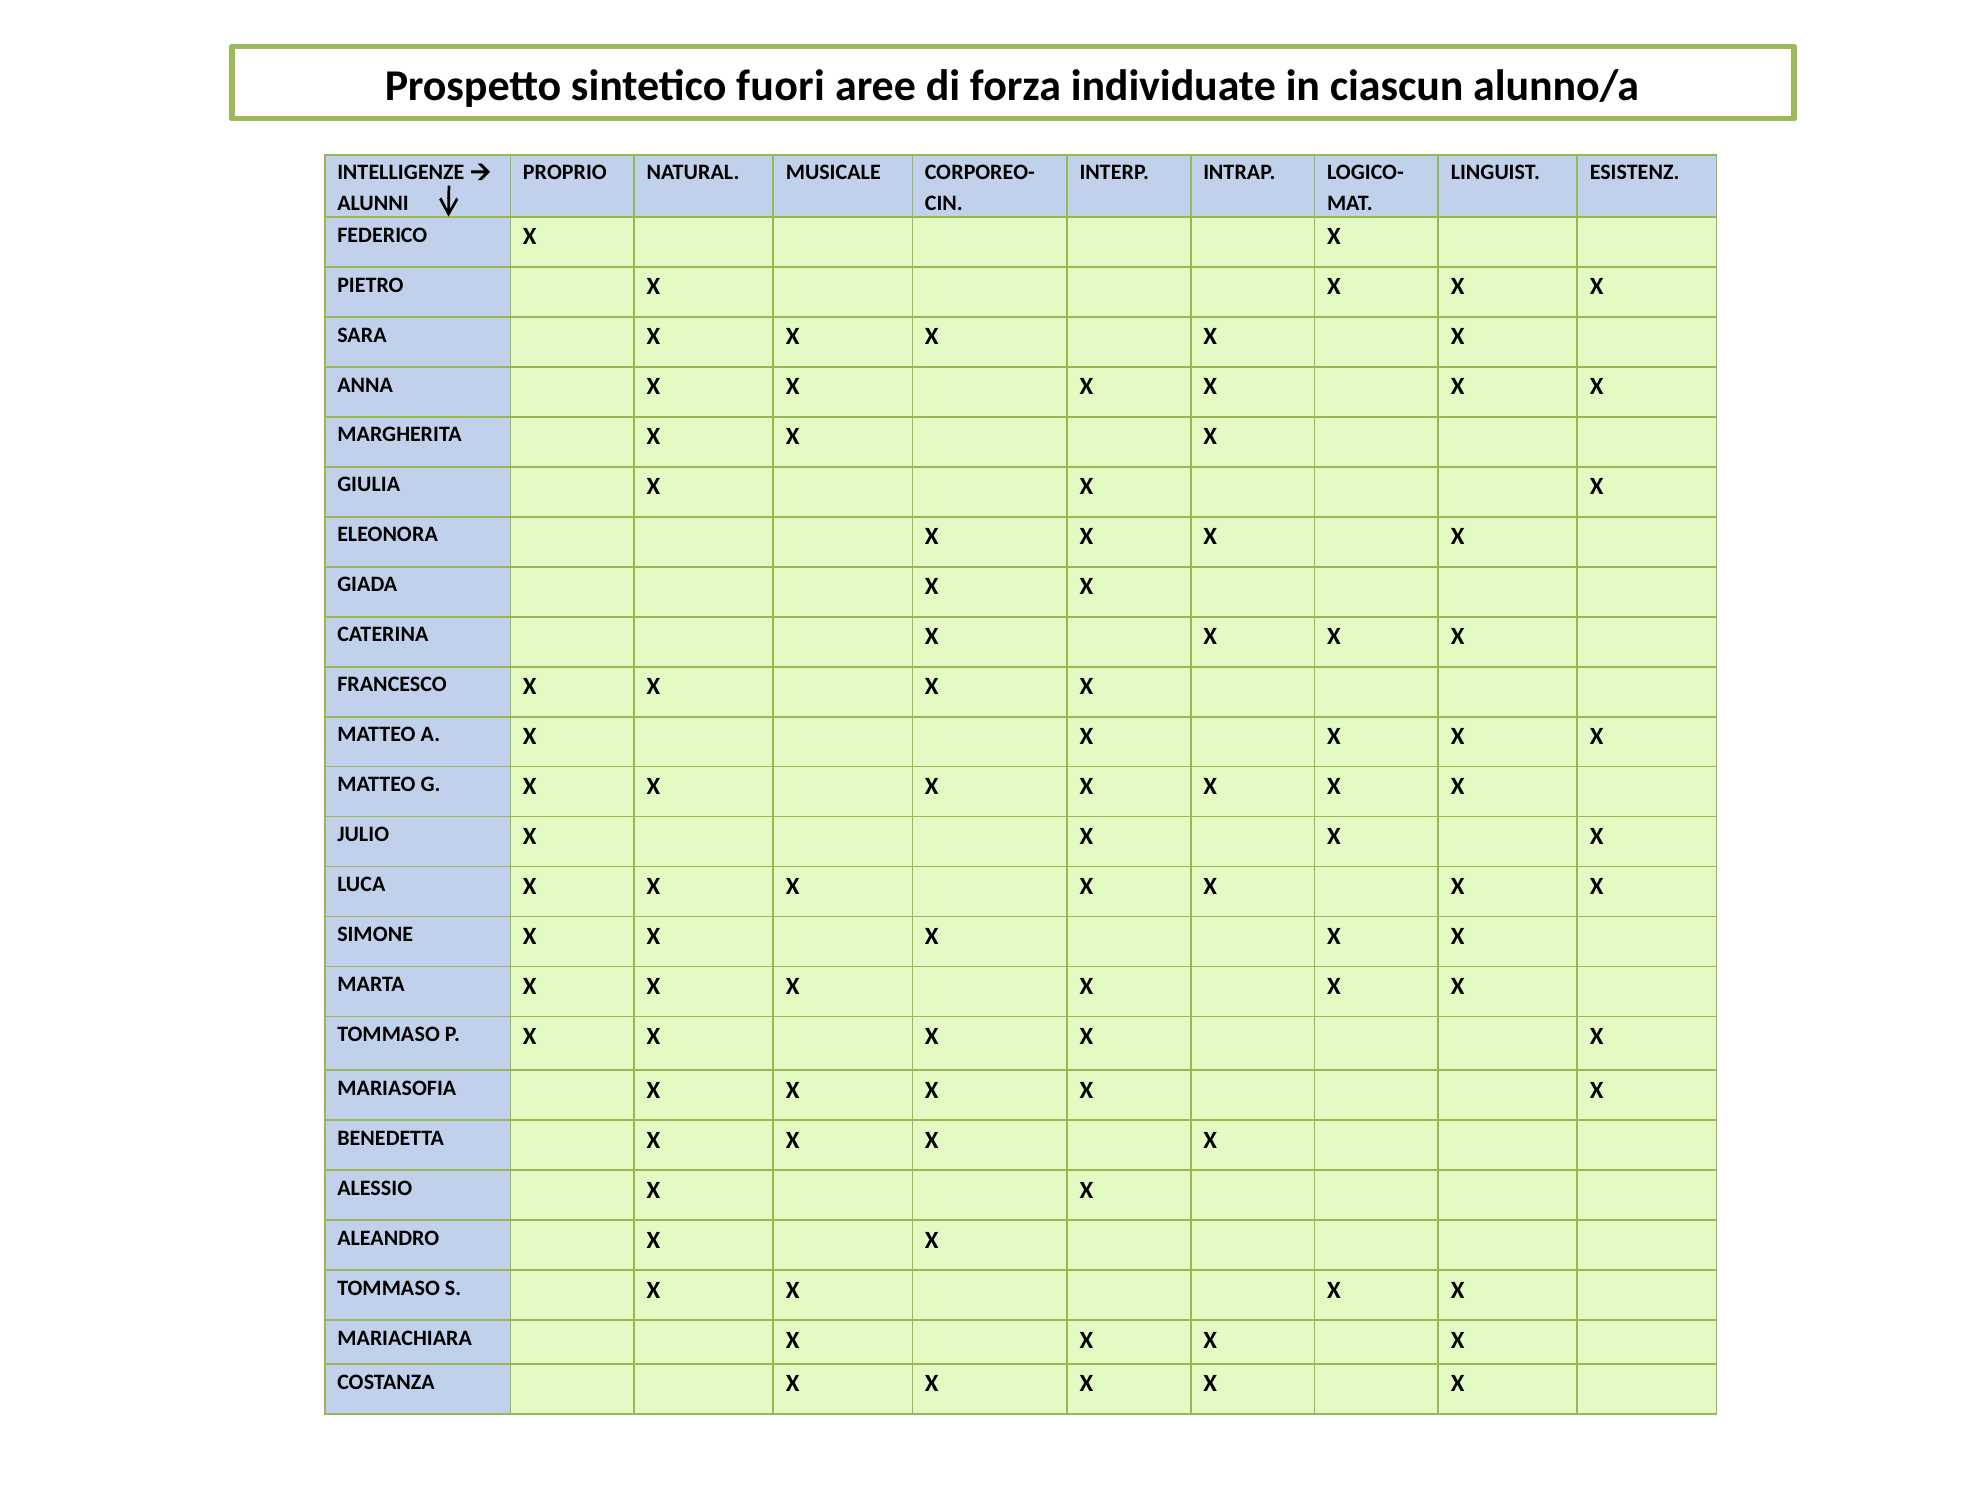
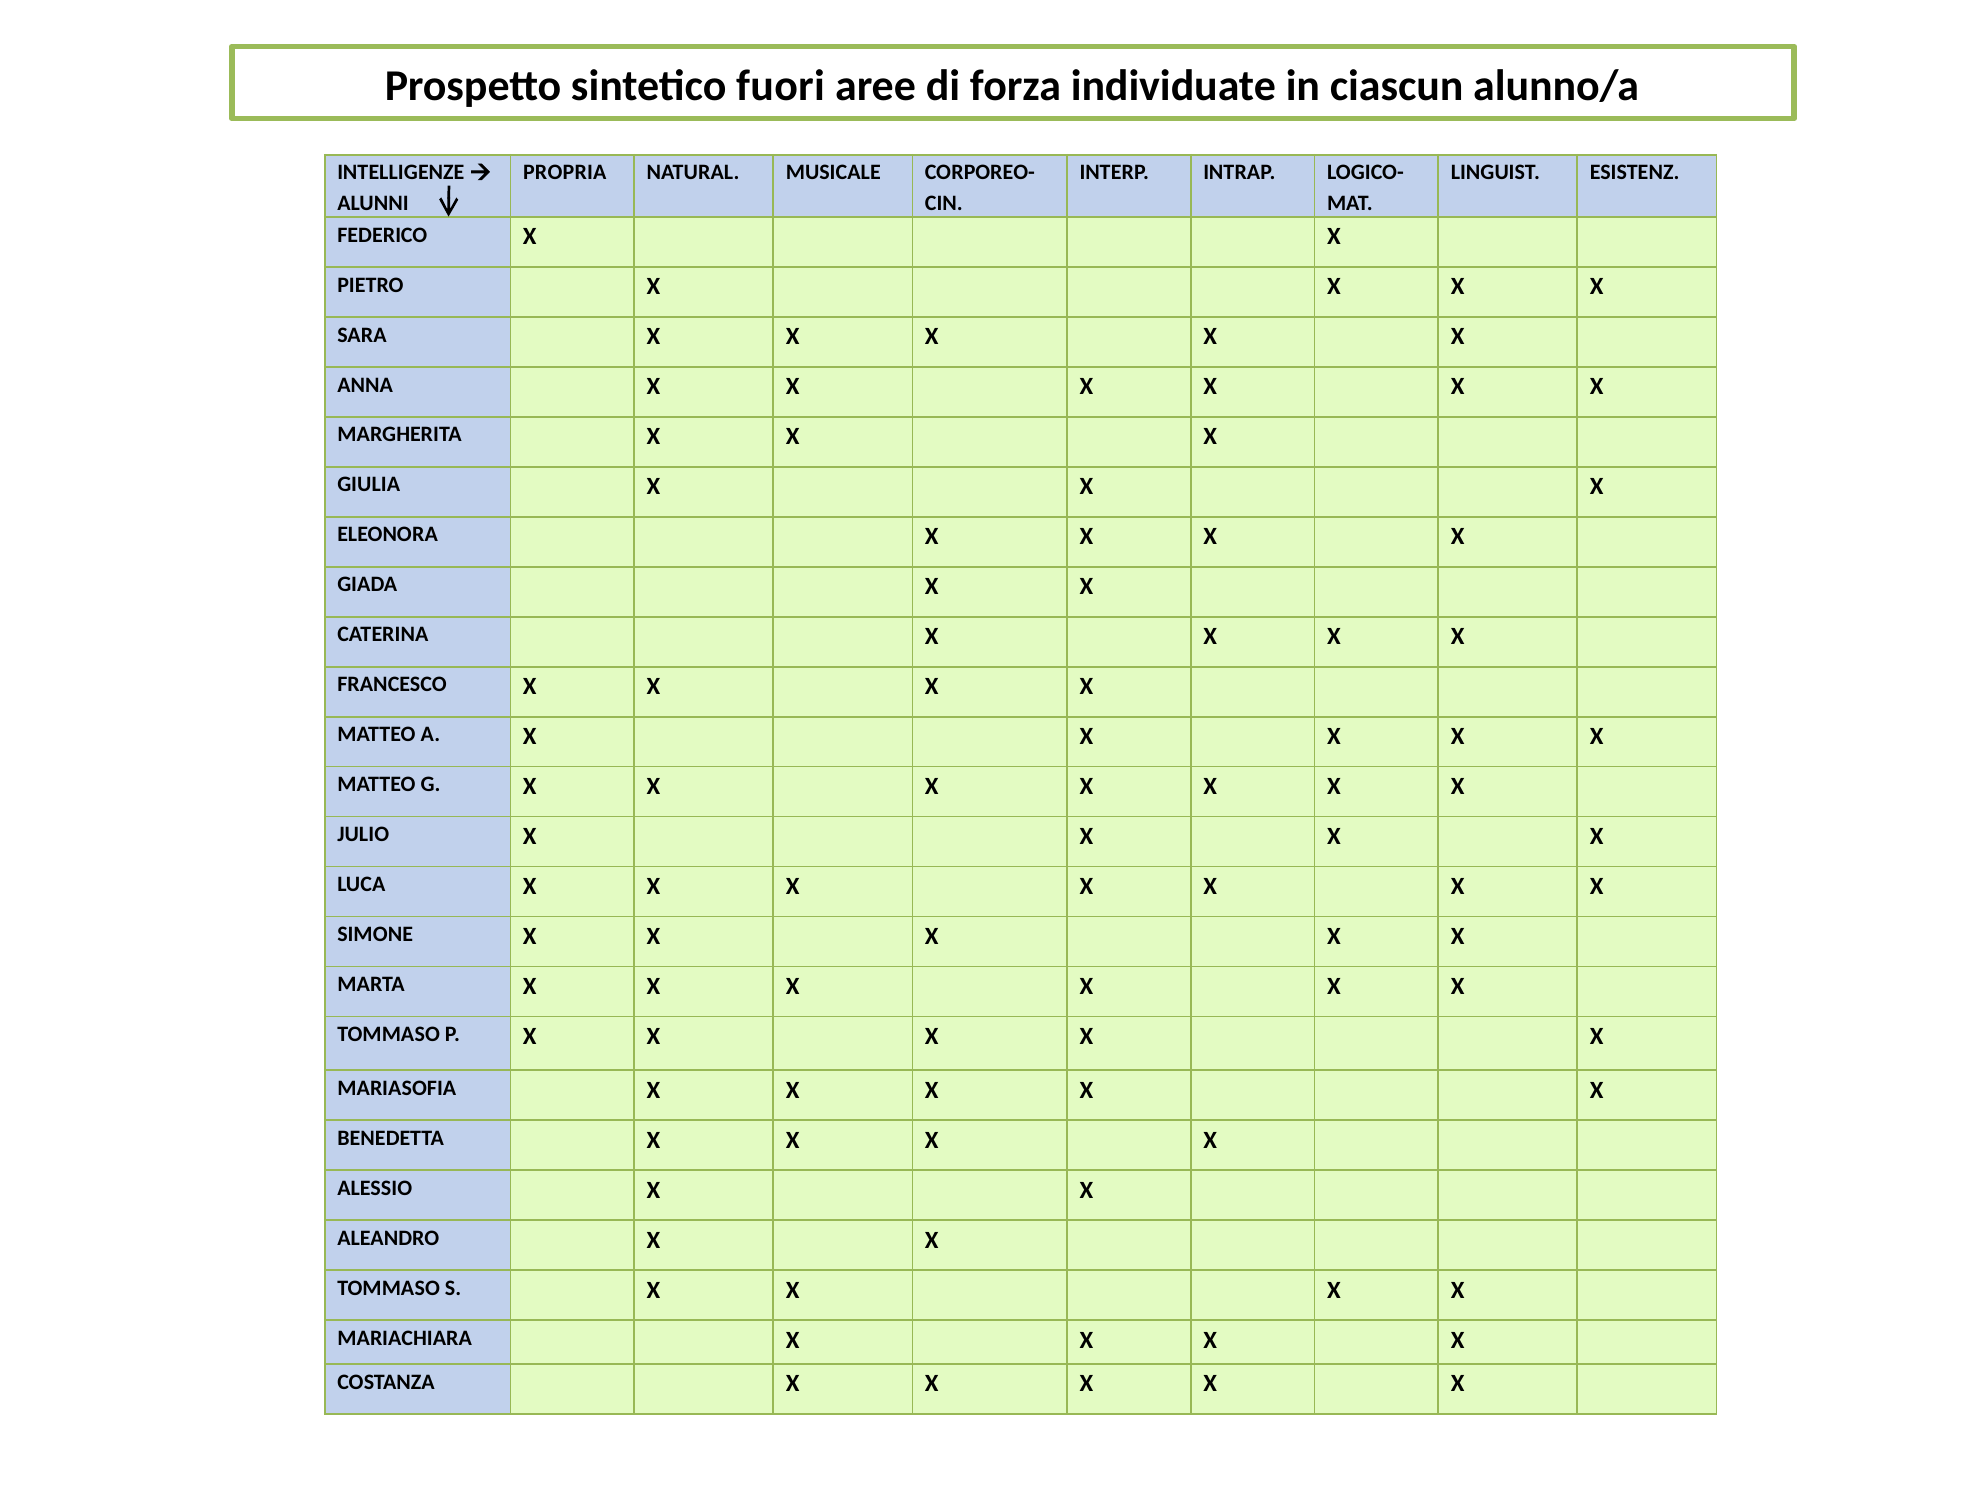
PROPRIO: PROPRIO -> PROPRIA
